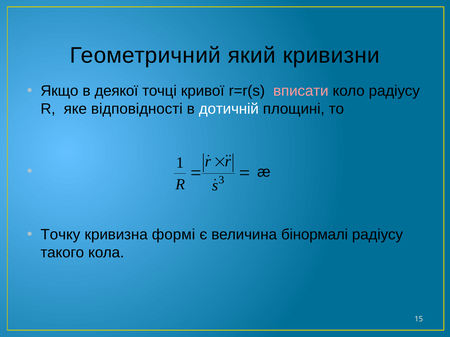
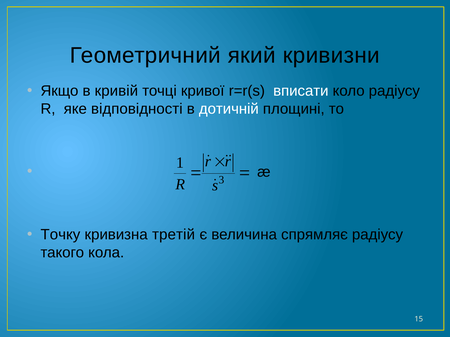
деякої: деякої -> кривій
вписати colour: pink -> white
формі: формі -> третій
бінормалі: бінормалі -> спрямляє
